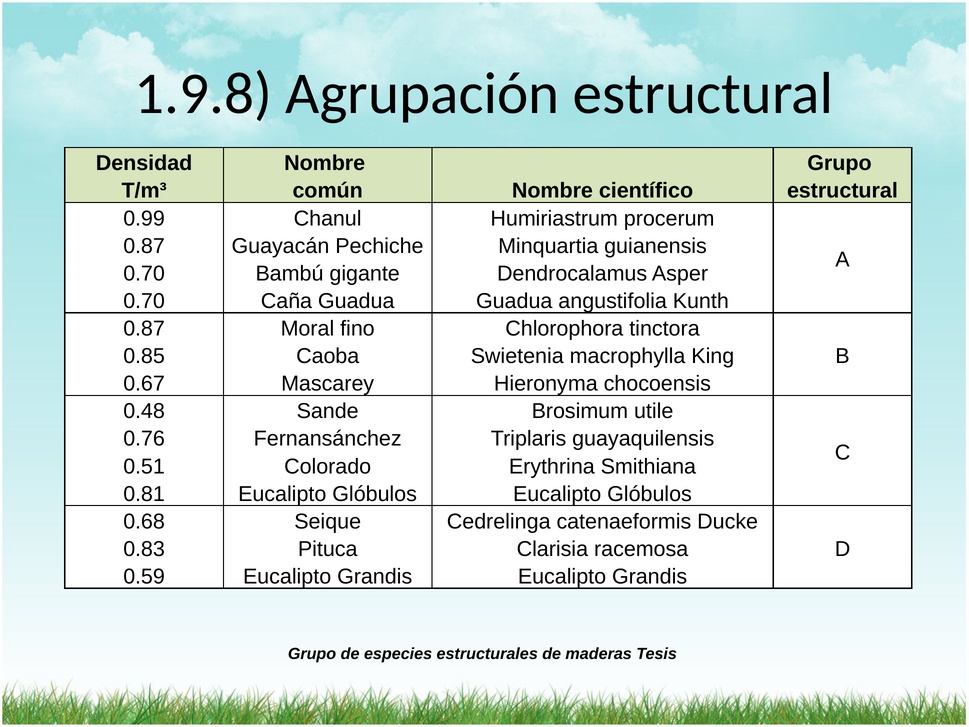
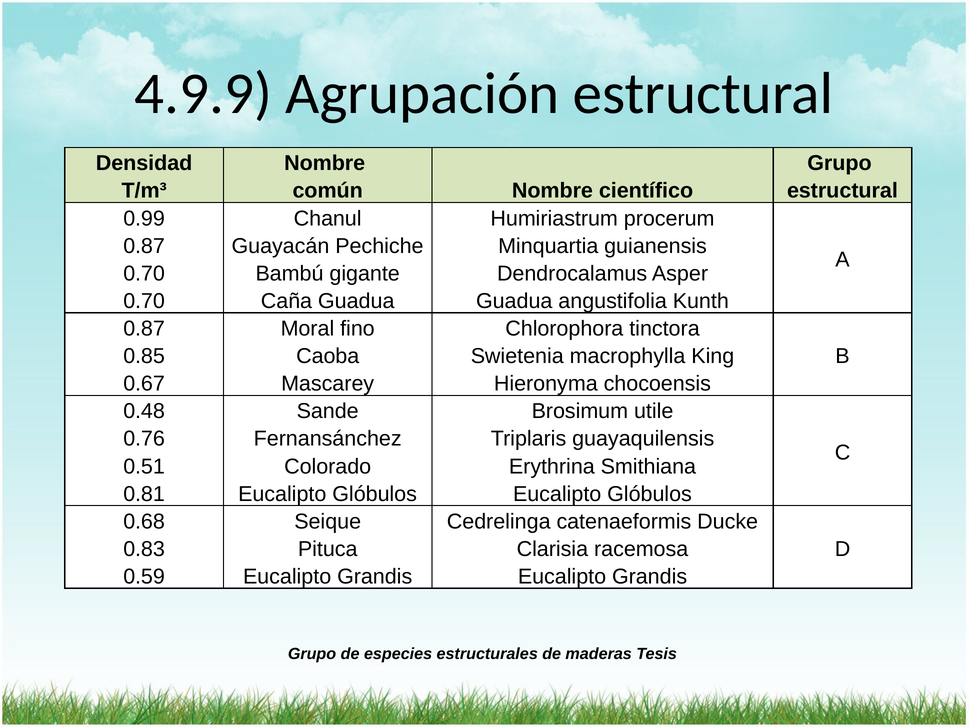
1.9.8: 1.9.8 -> 4.9.9
